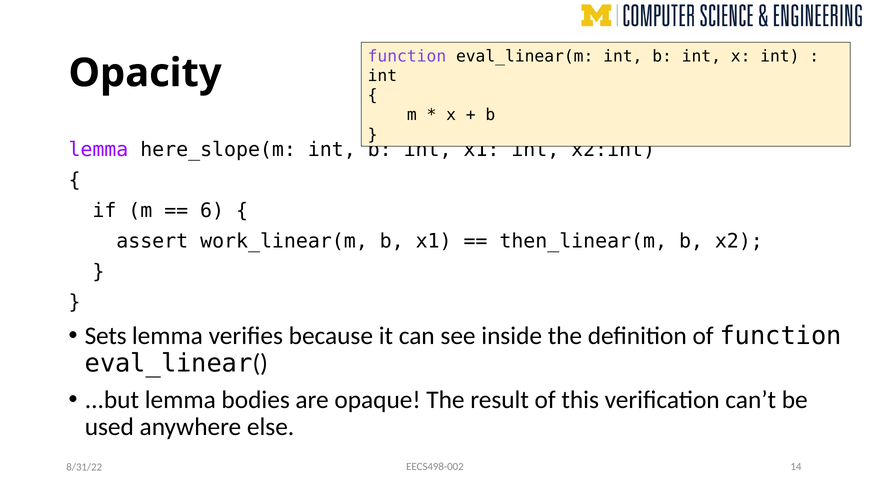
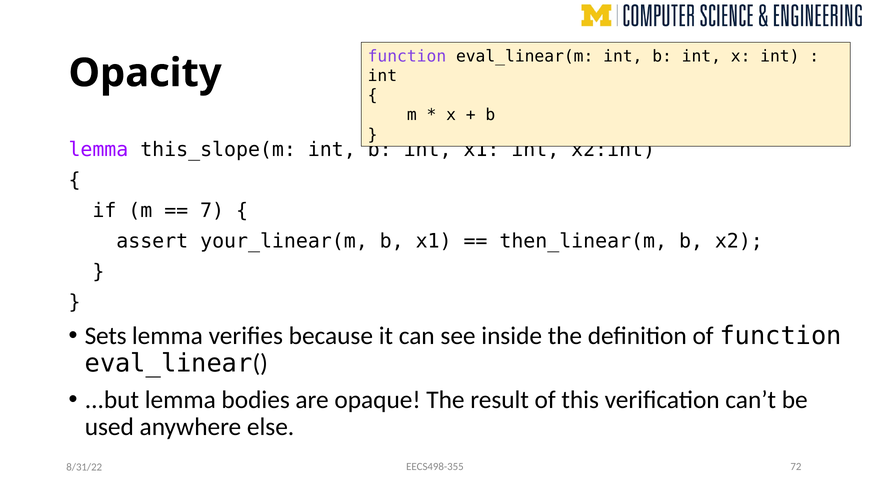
here_slope(m: here_slope(m -> this_slope(m
6: 6 -> 7
work_linear(m: work_linear(m -> your_linear(m
EECS498-002: EECS498-002 -> EECS498-355
14: 14 -> 72
